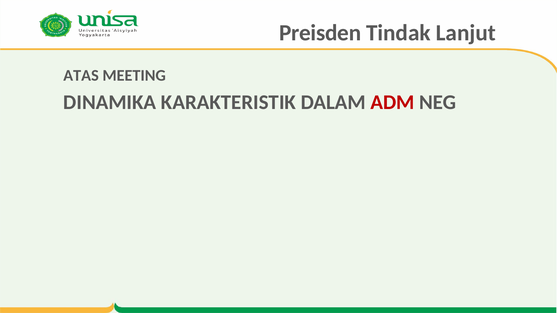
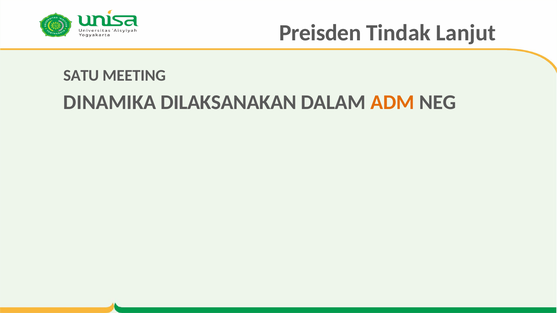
ATAS: ATAS -> SATU
KARAKTERISTIK: KARAKTERISTIK -> DILAKSANAKAN
ADM colour: red -> orange
